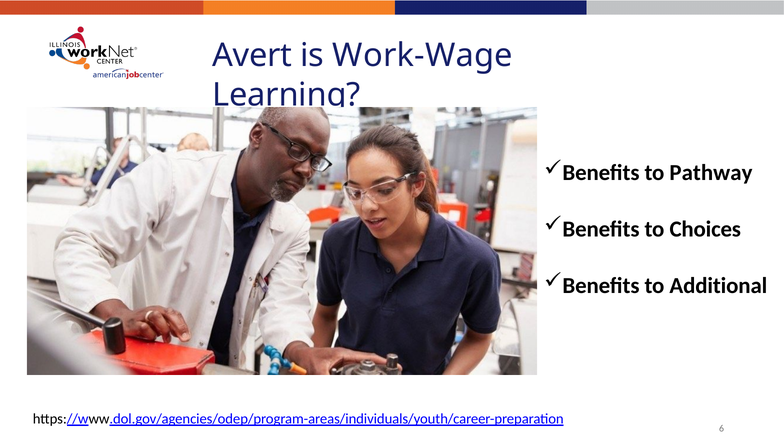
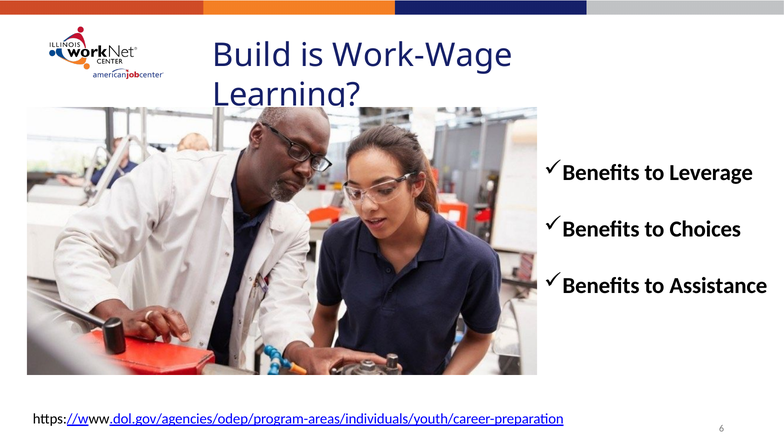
Avert: Avert -> Build
Pathway: Pathway -> Leverage
Additional: Additional -> Assistance
